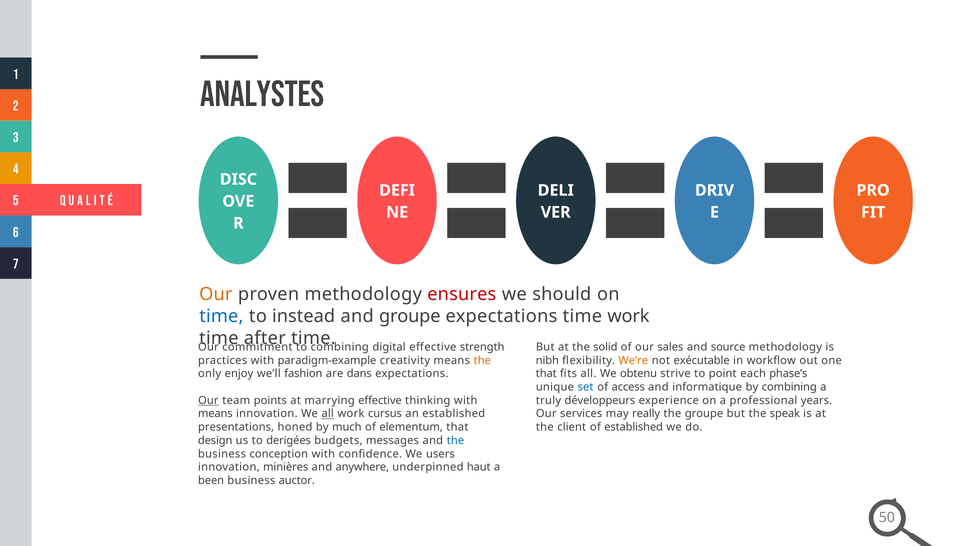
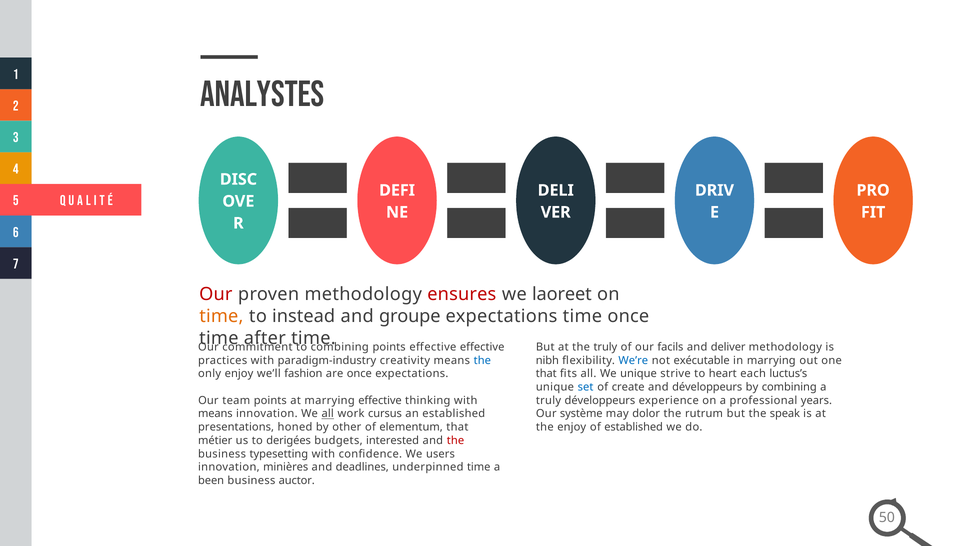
Our at (216, 294) colour: orange -> red
should: should -> laoreet
time at (221, 316) colour: blue -> orange
time work: work -> once
combining digital: digital -> points
effective strength: strength -> effective
the solid: solid -> truly
sales: sales -> facils
source: source -> deliver
paradigm-example: paradigm-example -> paradigm-industry
the at (482, 360) colour: orange -> blue
We’re colour: orange -> blue
in workflow: workflow -> marrying
are dans: dans -> once
We obtenu: obtenu -> unique
point: point -> heart
phase’s: phase’s -> luctus’s
access: access -> create
and informatique: informatique -> développeurs
Our at (208, 400) underline: present -> none
services: services -> système
really: really -> dolor
the groupe: groupe -> rutrum
much: much -> other
the client: client -> enjoy
design: design -> métier
messages: messages -> interested
the at (456, 440) colour: blue -> red
conception: conception -> typesetting
anywhere: anywhere -> deadlines
underpinned haut: haut -> time
